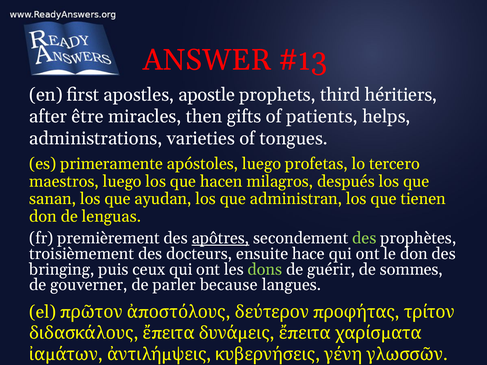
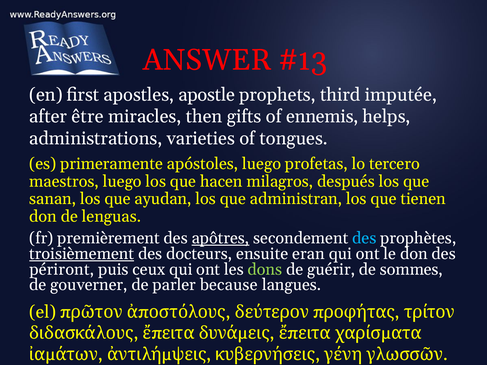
héritiers: héritiers -> imputée
patients: patients -> ennemis
des at (364, 238) colour: light green -> light blue
troisièmement underline: none -> present
hace: hace -> eran
bringing: bringing -> périront
